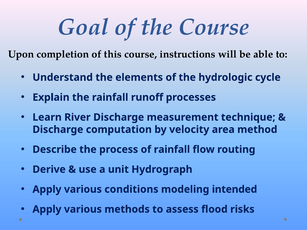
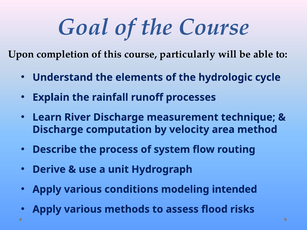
instructions: instructions -> particularly
of rainfall: rainfall -> system
